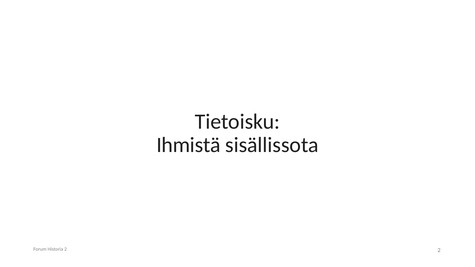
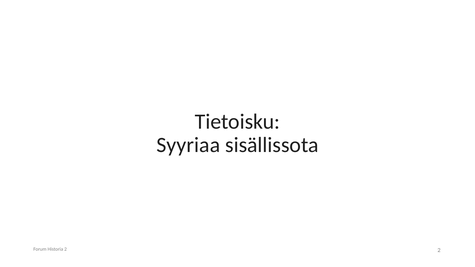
Ihmistä: Ihmistä -> Syyriaa
